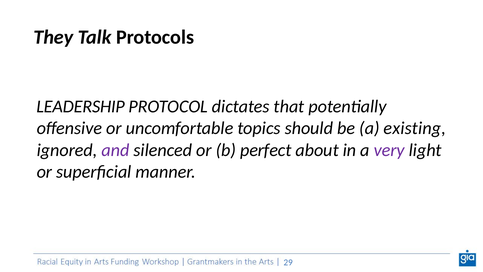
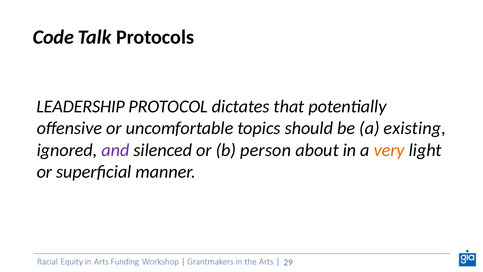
They: They -> Code
perfect: perfect -> person
very colour: purple -> orange
